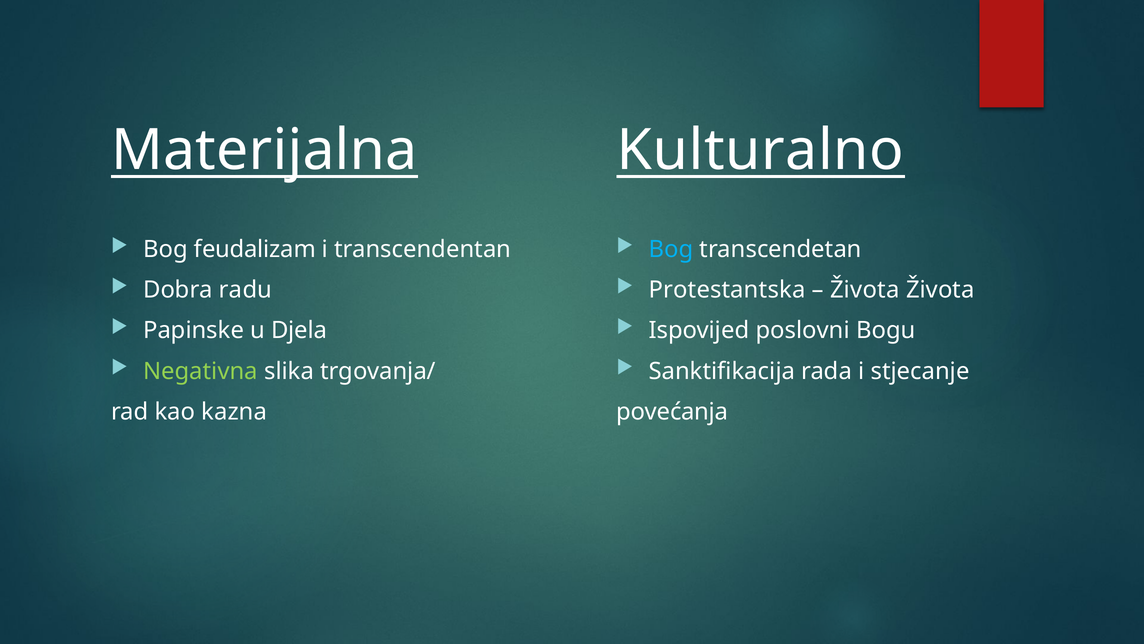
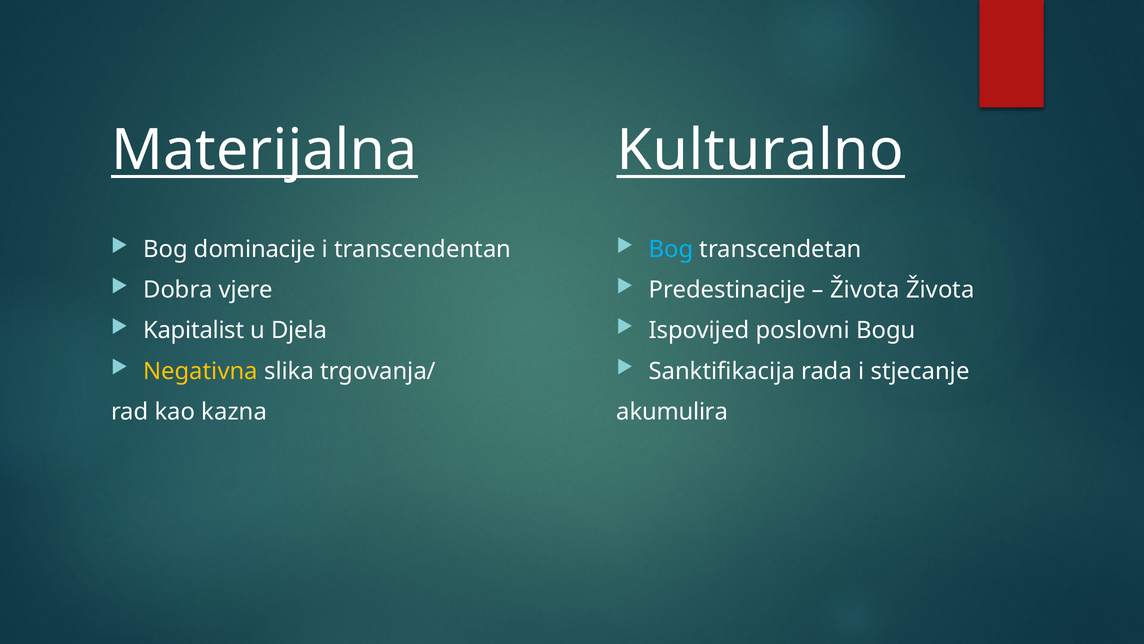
feudalizam: feudalizam -> dominacije
radu: radu -> vjere
Protestantska: Protestantska -> Predestinacije
Papinske: Papinske -> Kapitalist
Negativna colour: light green -> yellow
povećanja: povećanja -> akumulira
